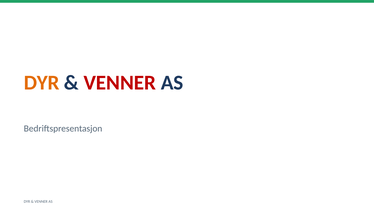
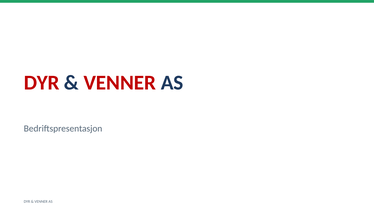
DYR at (42, 83) colour: orange -> red
